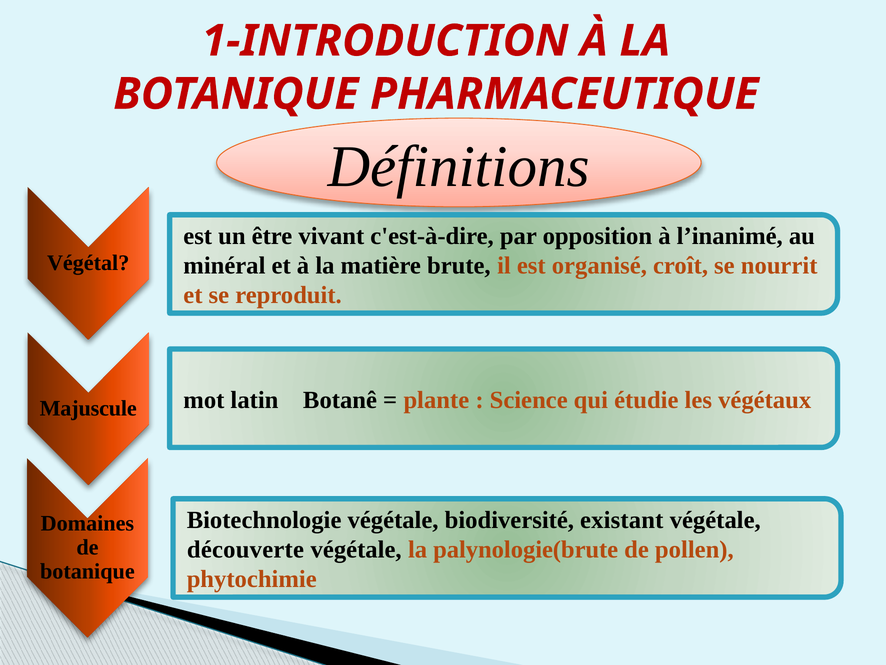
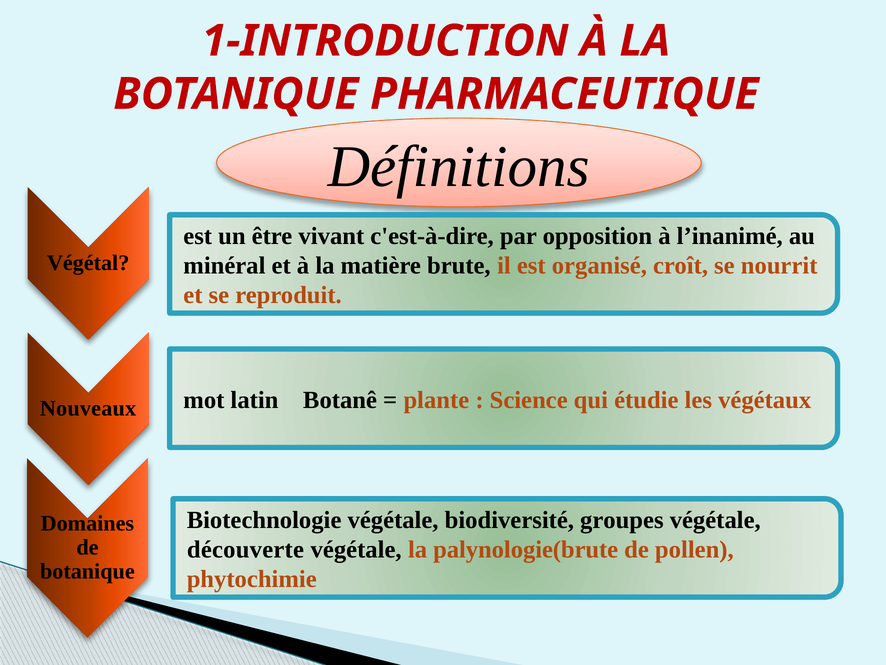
Majuscule: Majuscule -> Nouveaux
existant: existant -> groupes
